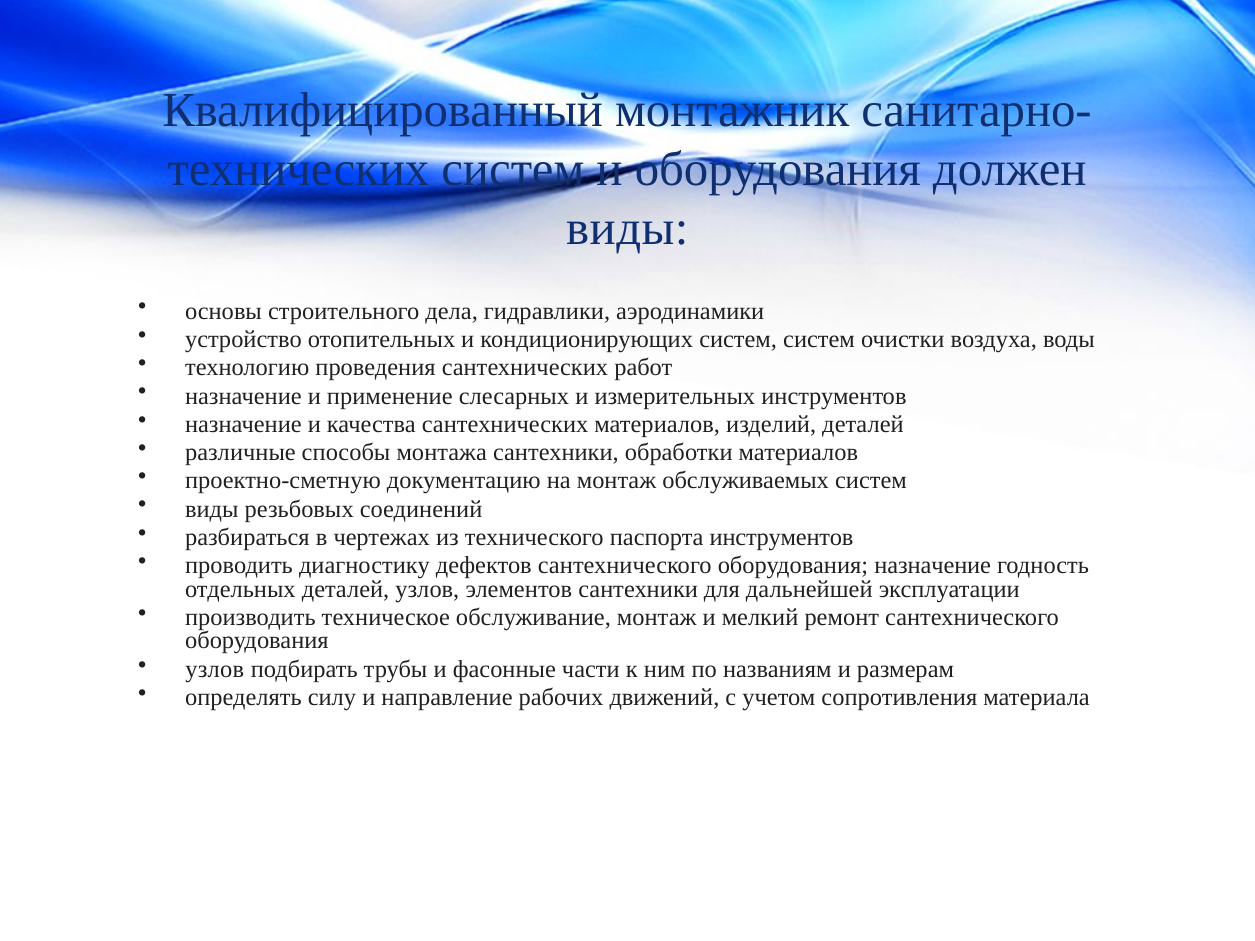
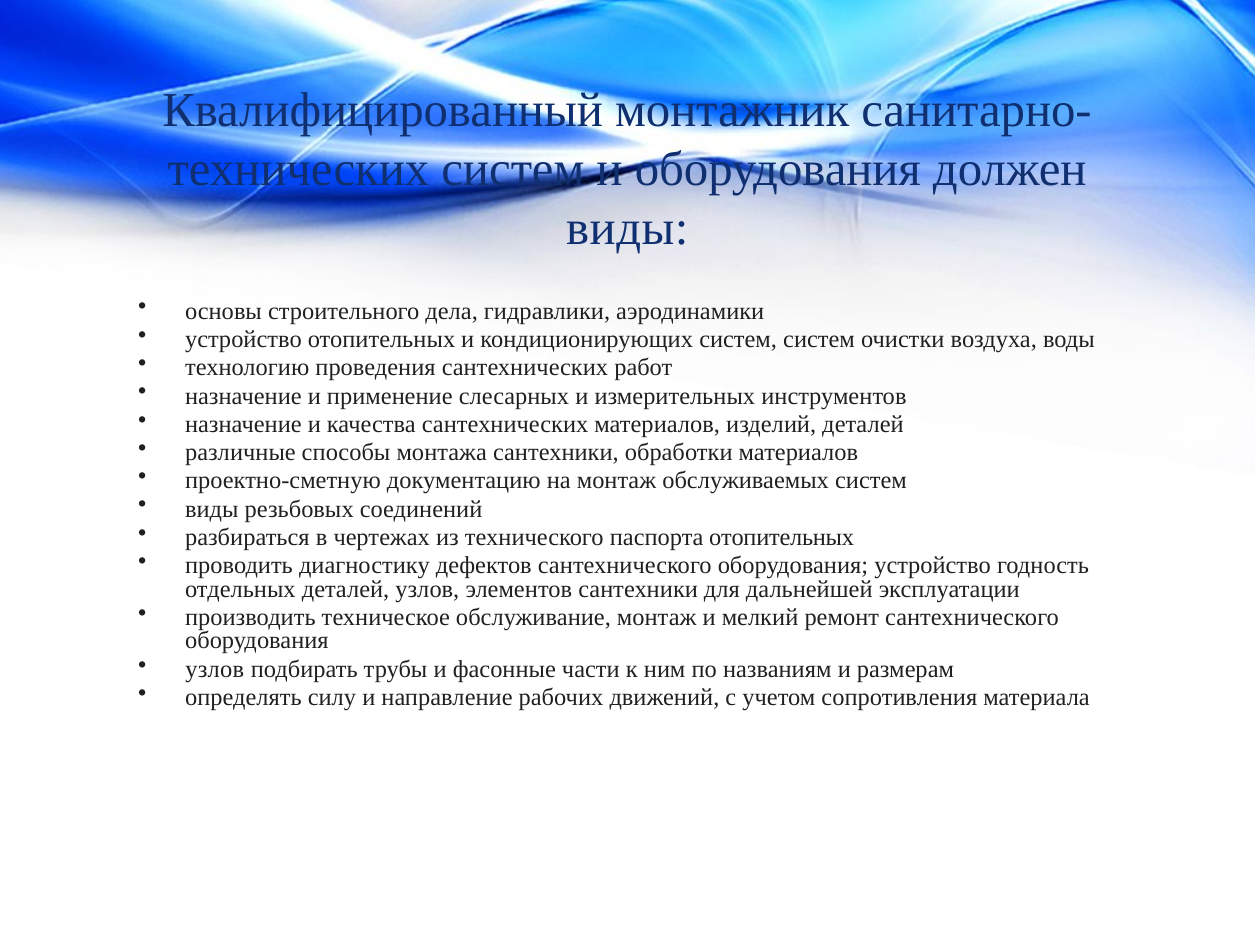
паспорта инструментов: инструментов -> отопительных
оборудования назначение: назначение -> устройство
